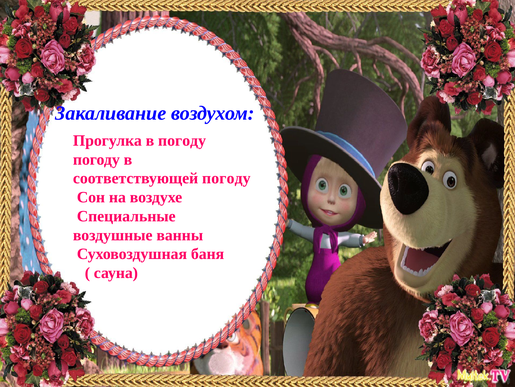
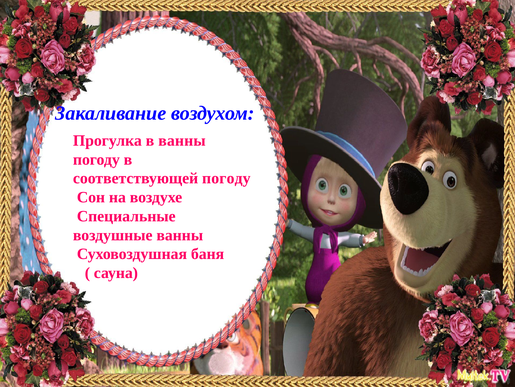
в погоду: погоду -> ванны
